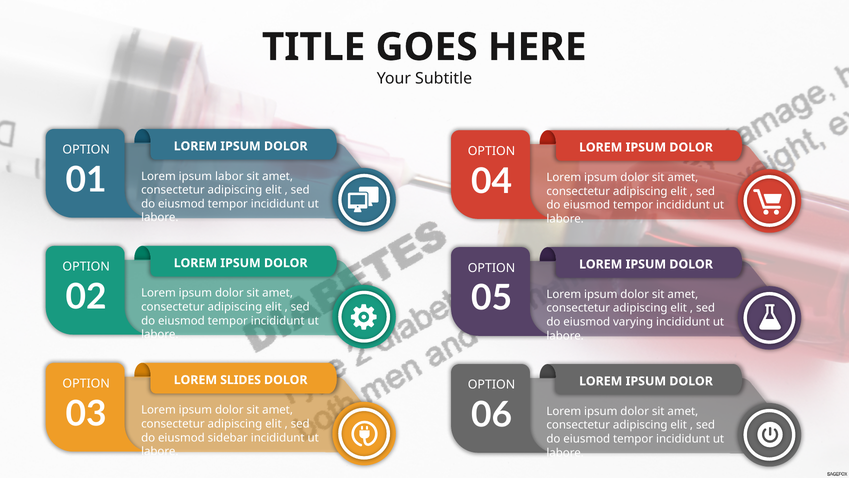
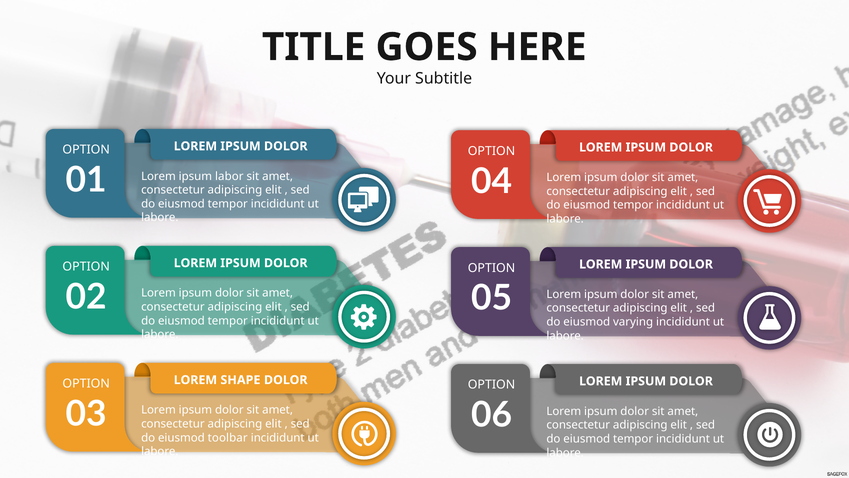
SLIDES: SLIDES -> SHAPE
sidebar: sidebar -> toolbar
